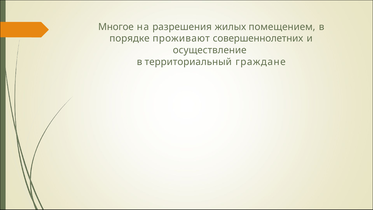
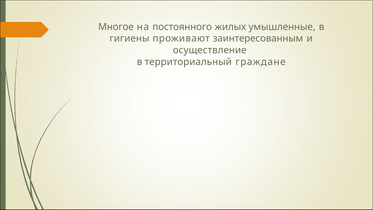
разрешения: разрешения -> постоянного
помещением: помещением -> умышленные
порядке: порядке -> гигиены
совершеннолетних: совершеннолетних -> заинтересованным
